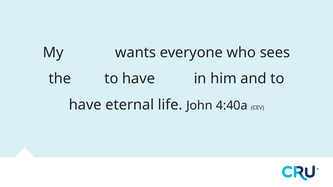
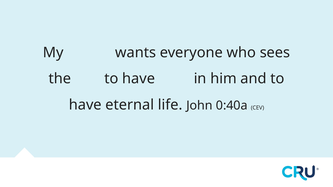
4:40a: 4:40a -> 0:40a
